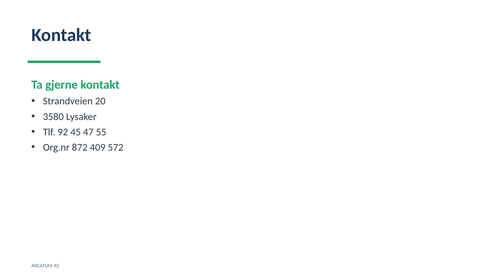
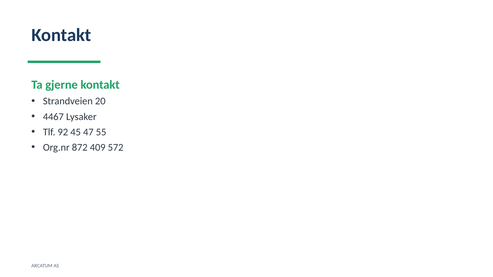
3580: 3580 -> 4467
